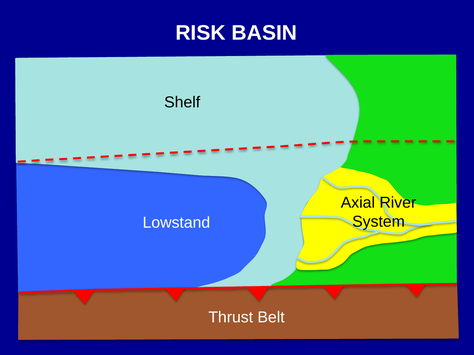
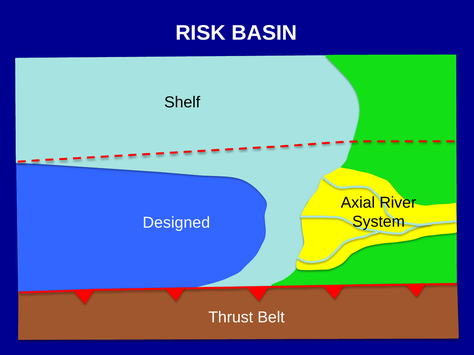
Lowstand: Lowstand -> Designed
